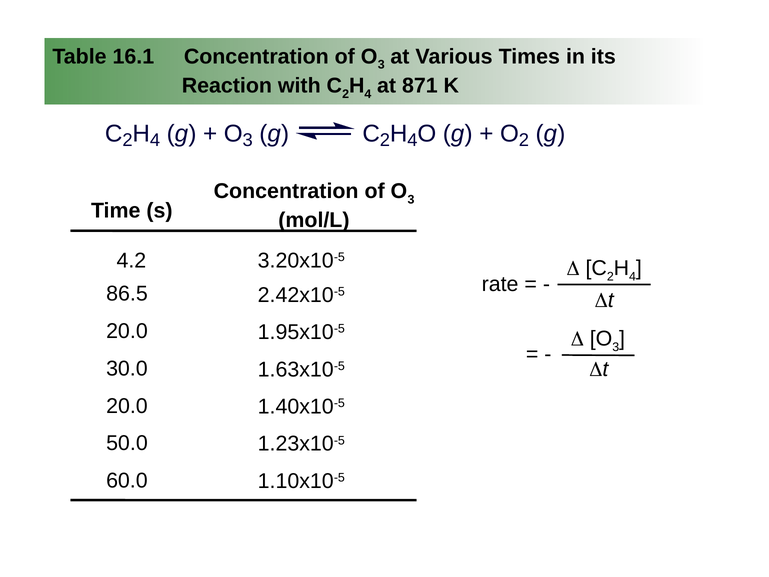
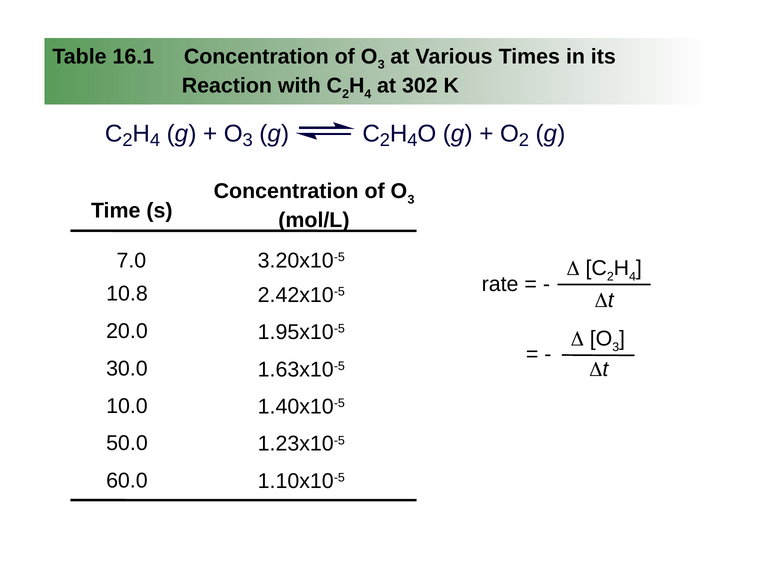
871: 871 -> 302
4.2: 4.2 -> 7.0
86.5: 86.5 -> 10.8
20.0 at (127, 406): 20.0 -> 10.0
